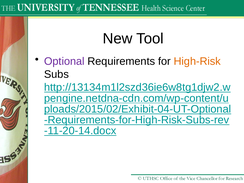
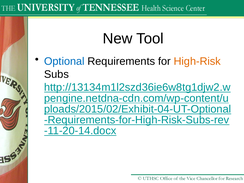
Optional colour: purple -> blue
